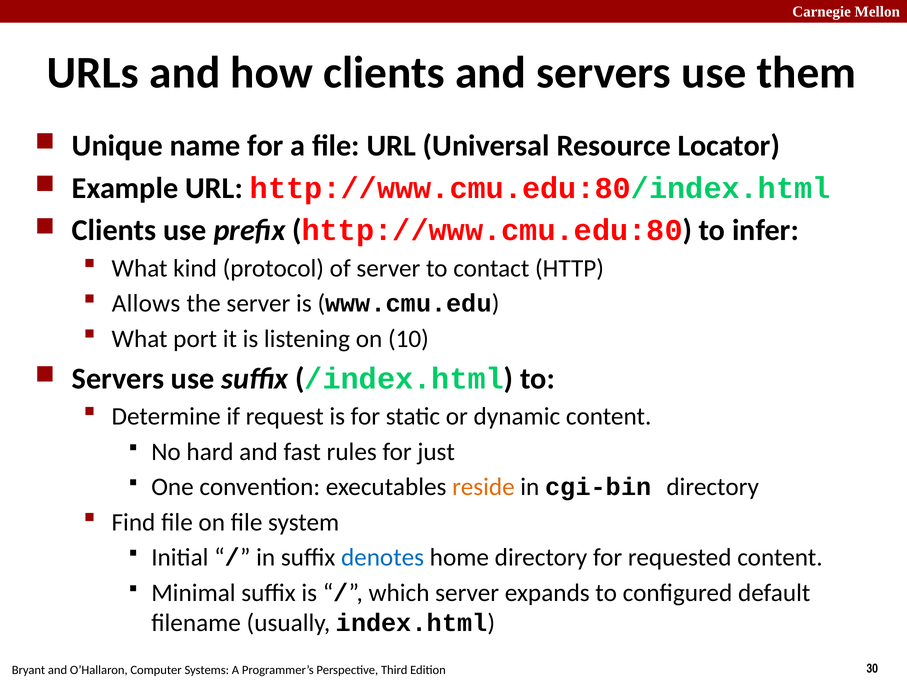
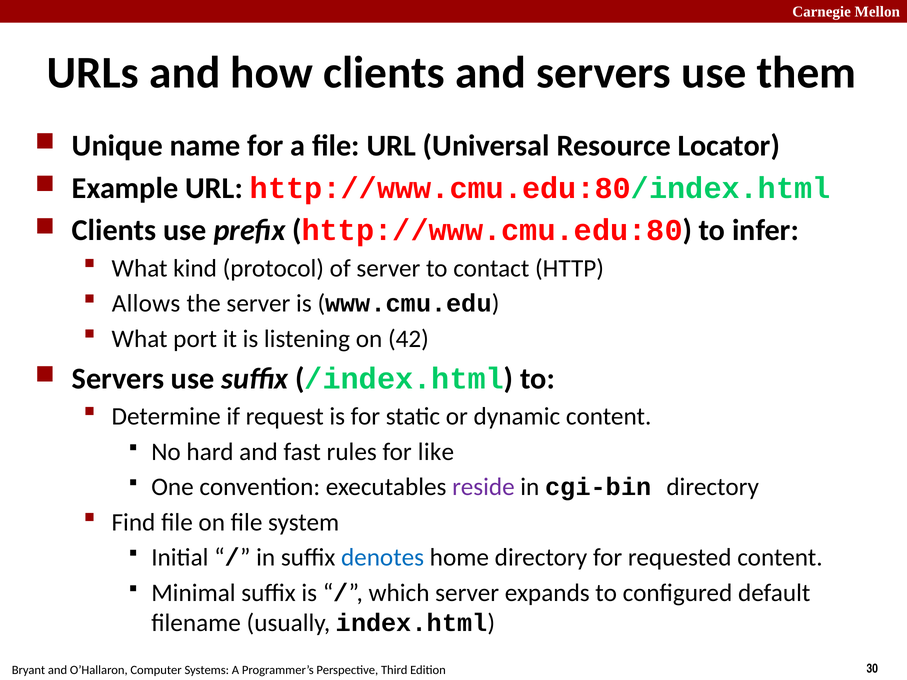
10: 10 -> 42
just: just -> like
reside colour: orange -> purple
